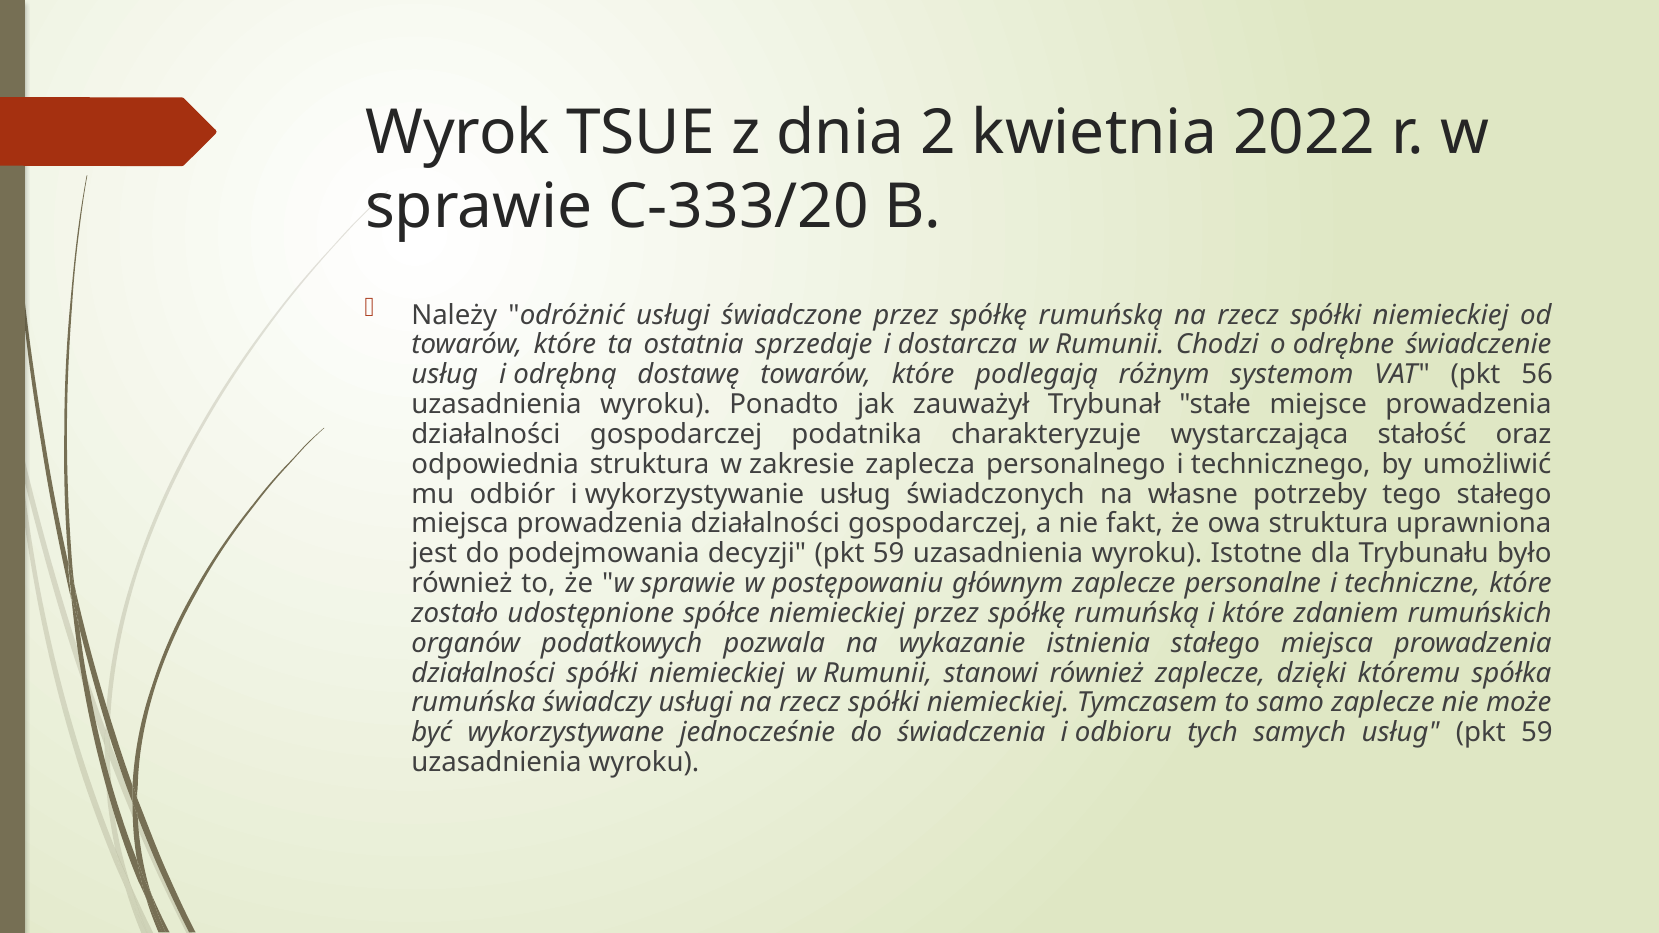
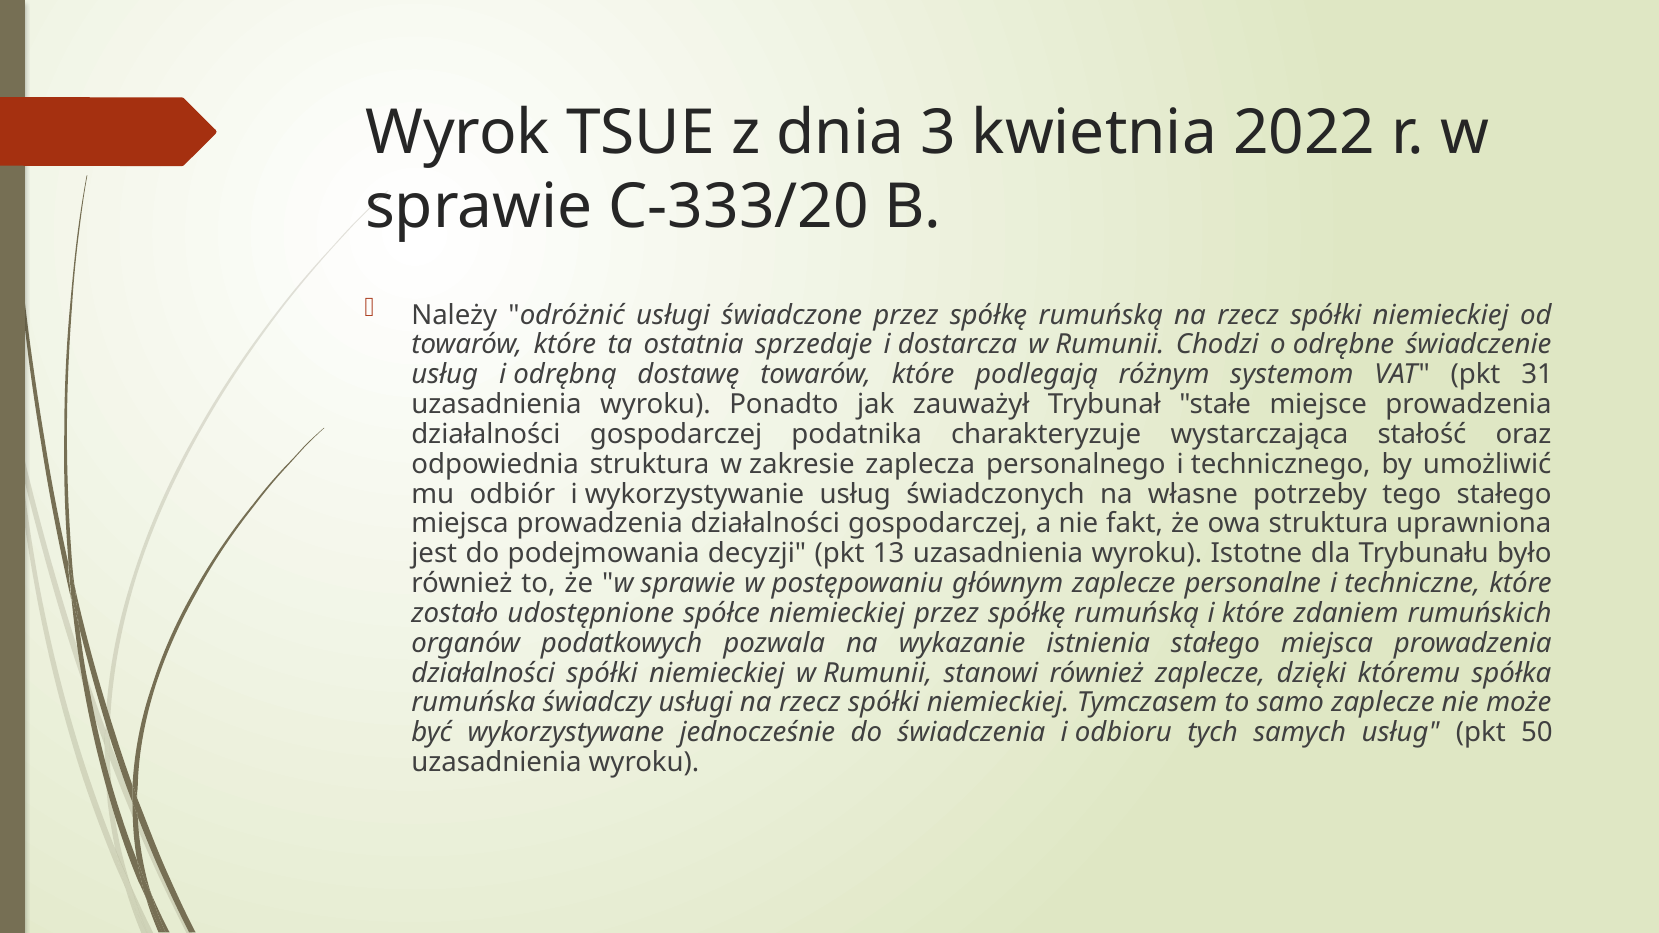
2: 2 -> 3
56: 56 -> 31
decyzji pkt 59: 59 -> 13
usług pkt 59: 59 -> 50
